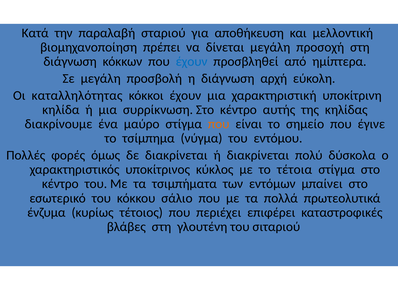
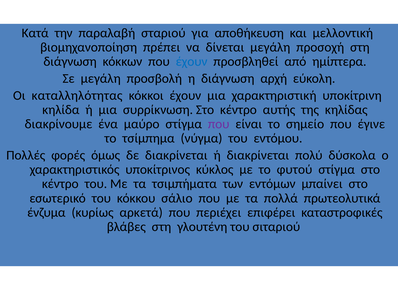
που at (219, 124) colour: orange -> purple
τέτοια: τέτοια -> φυτού
τέτοιος: τέτοιος -> αρκετά
